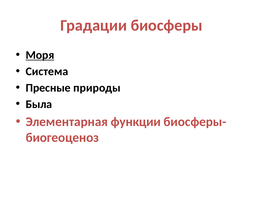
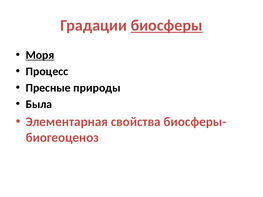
биосферы underline: none -> present
Система: Система -> Процесс
функции: функции -> свойства
